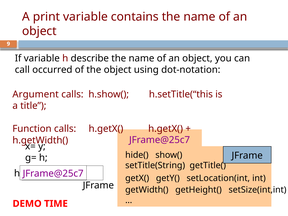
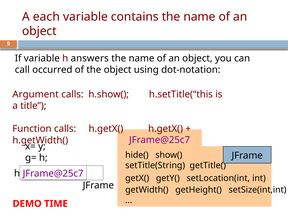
print: print -> each
describe: describe -> answers
